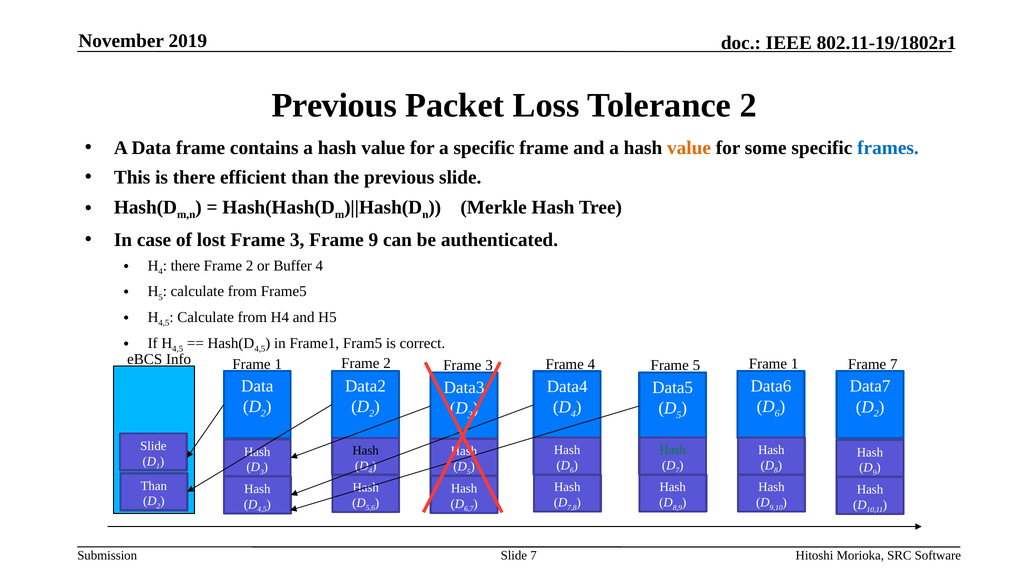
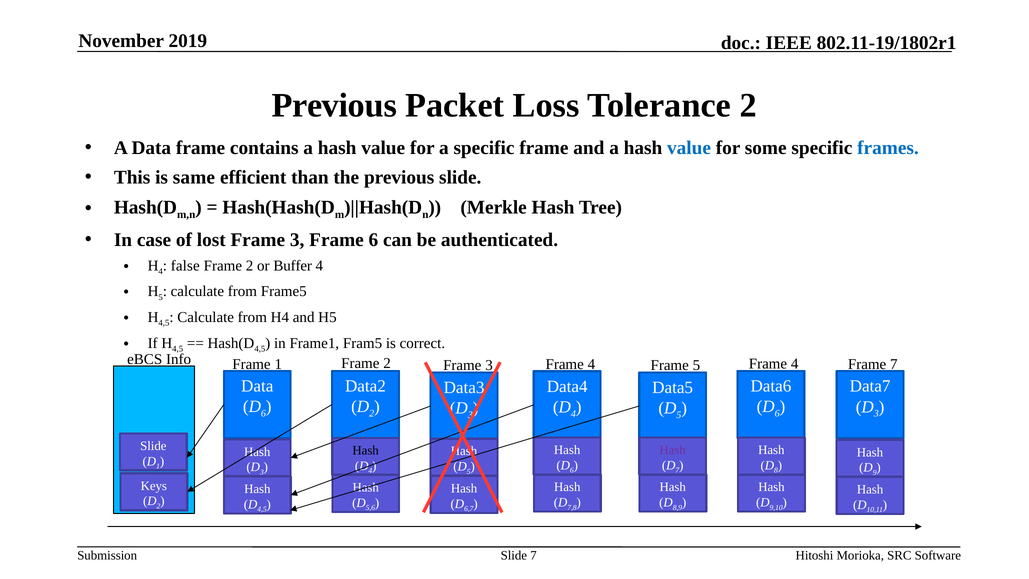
value at (689, 148) colour: orange -> blue
is there: there -> same
Frame 9: 9 -> 6
there at (185, 266): there -> false
1 at (795, 364): 1 -> 4
2 at (263, 413): 2 -> 6
2 at (876, 413): 2 -> 3
Hash at (673, 450) colour: green -> purple
Than at (154, 486): Than -> Keys
